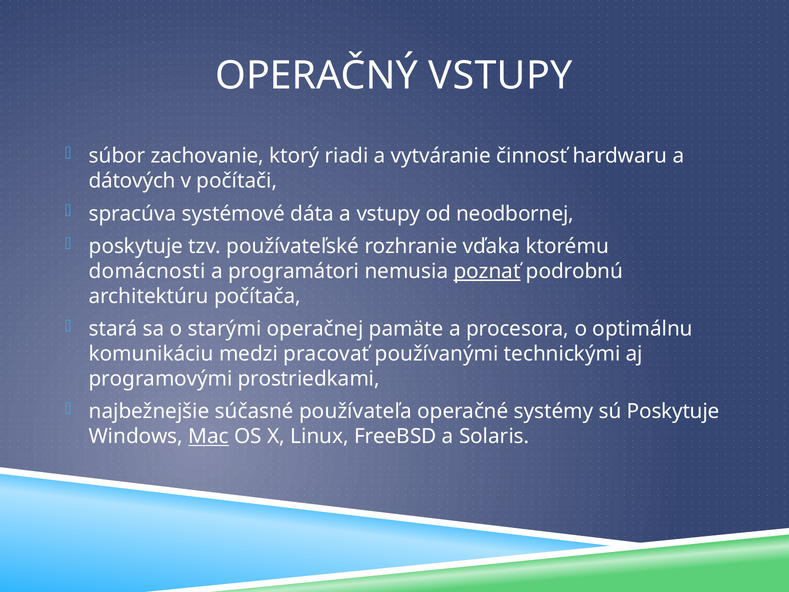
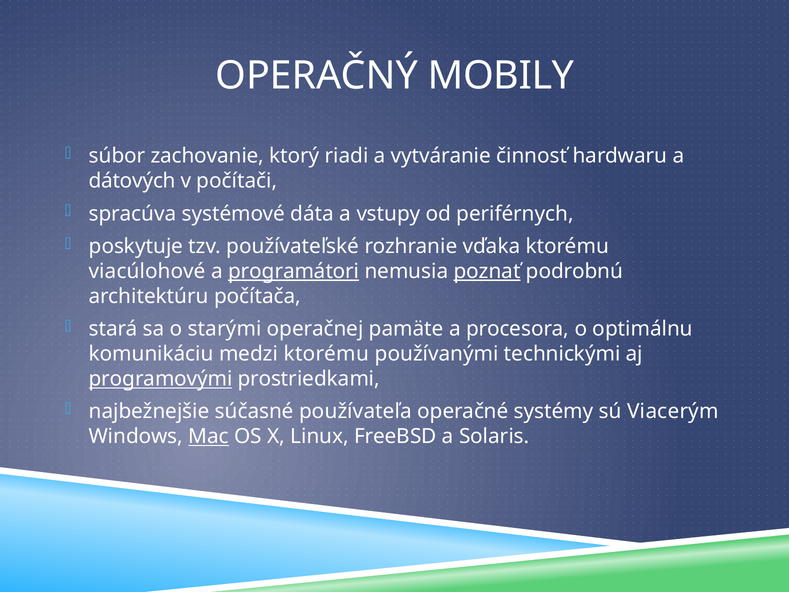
OPERAČNÝ VSTUPY: VSTUPY -> MOBILY
neodbornej: neodbornej -> periférnych
domácnosti: domácnosti -> viacúlohové
programátori underline: none -> present
medzi pracovať: pracovať -> ktorému
programovými underline: none -> present
sú Poskytuje: Poskytuje -> Viacerým
